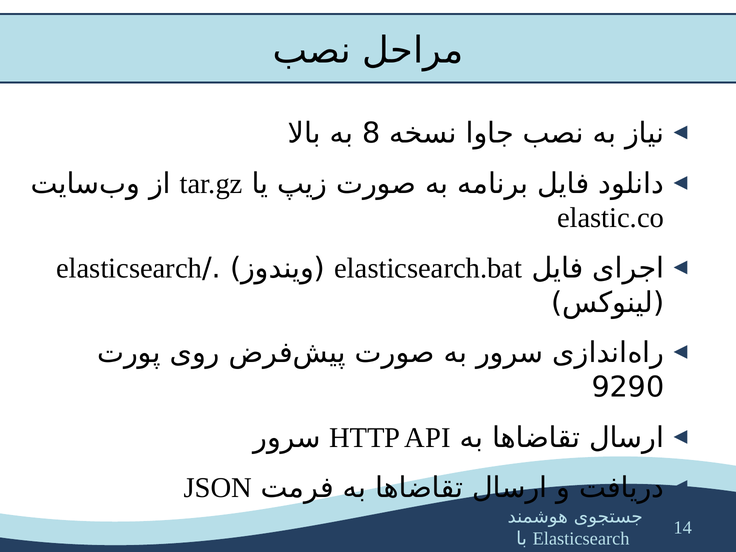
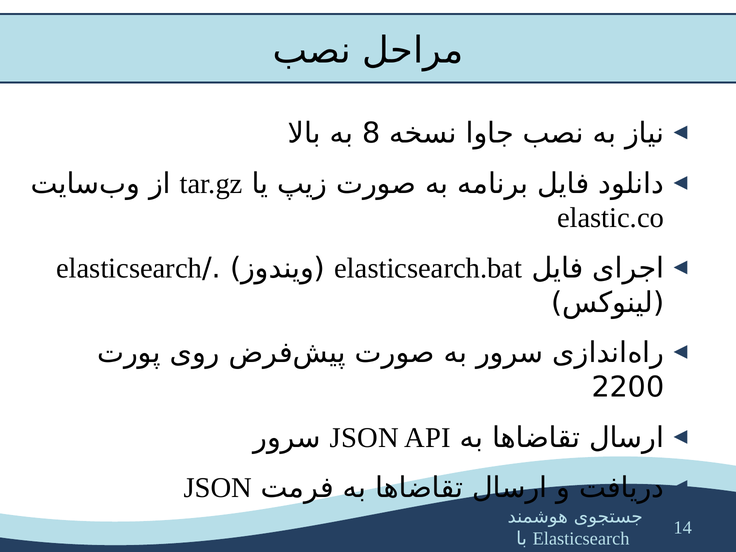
9290: 9290 -> 2200
HTTP at (365, 438): HTTP -> JSON
